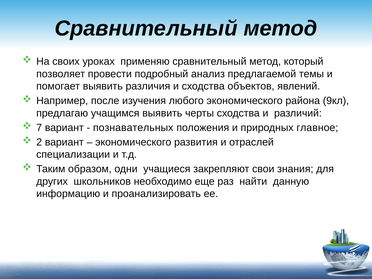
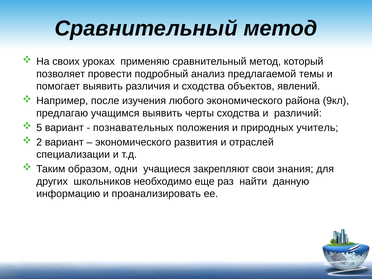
7: 7 -> 5
главное: главное -> учитель
